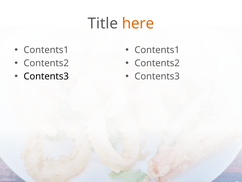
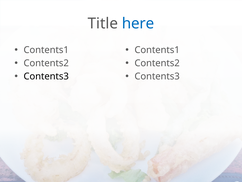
here colour: orange -> blue
